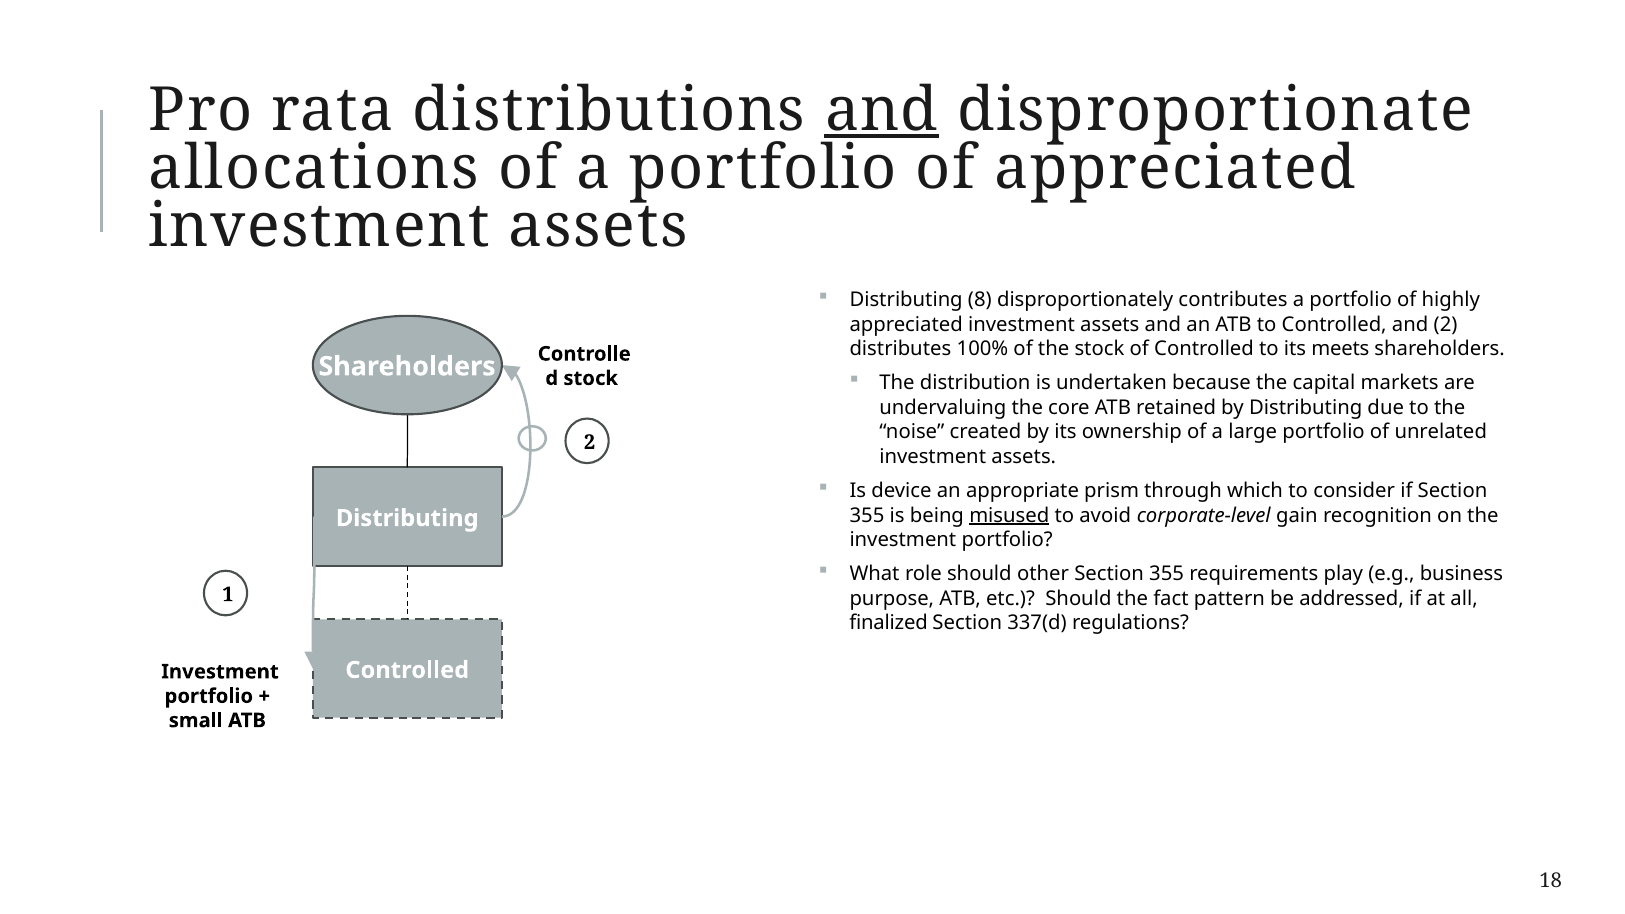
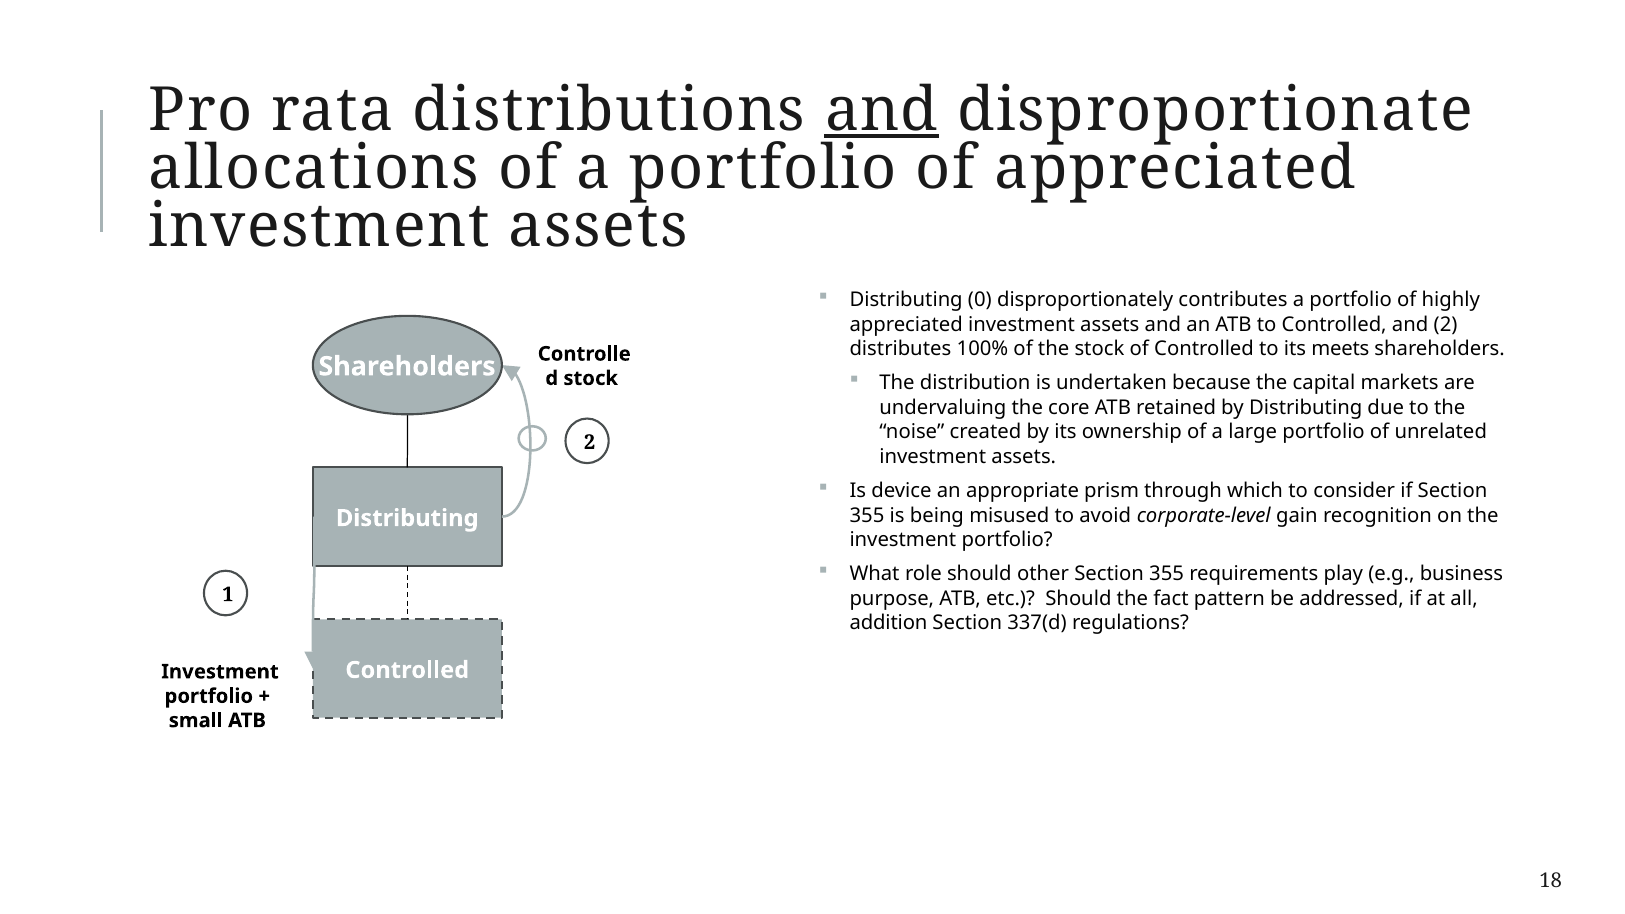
8: 8 -> 0
misused underline: present -> none
finalized: finalized -> addition
